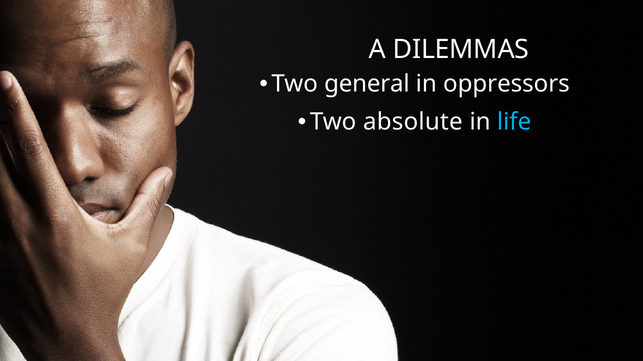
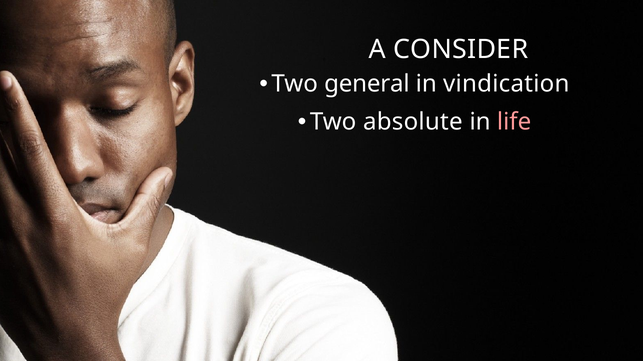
DILEMMAS: DILEMMAS -> CONSIDER
oppressors: oppressors -> vindication
life colour: light blue -> pink
